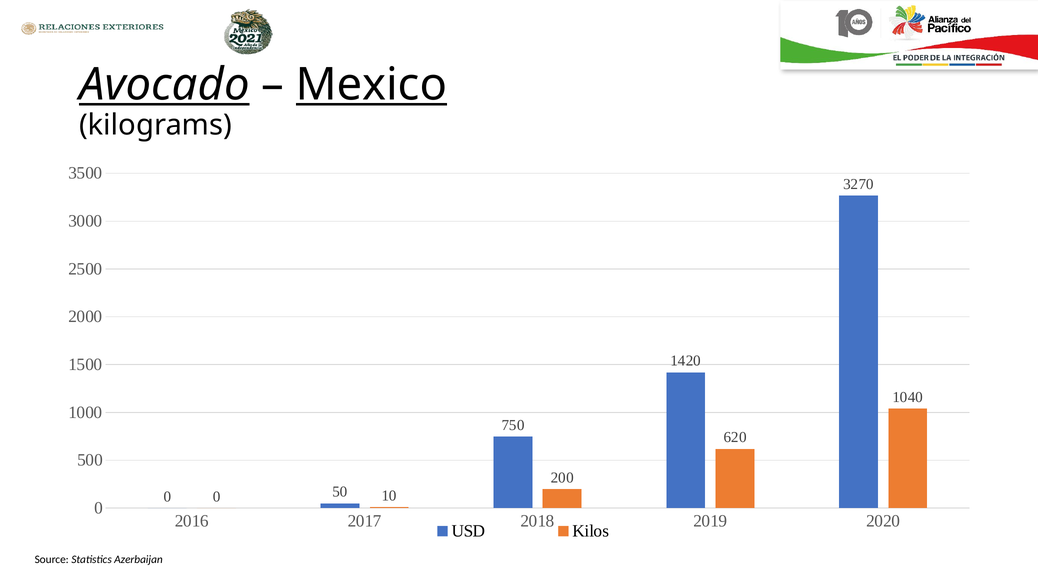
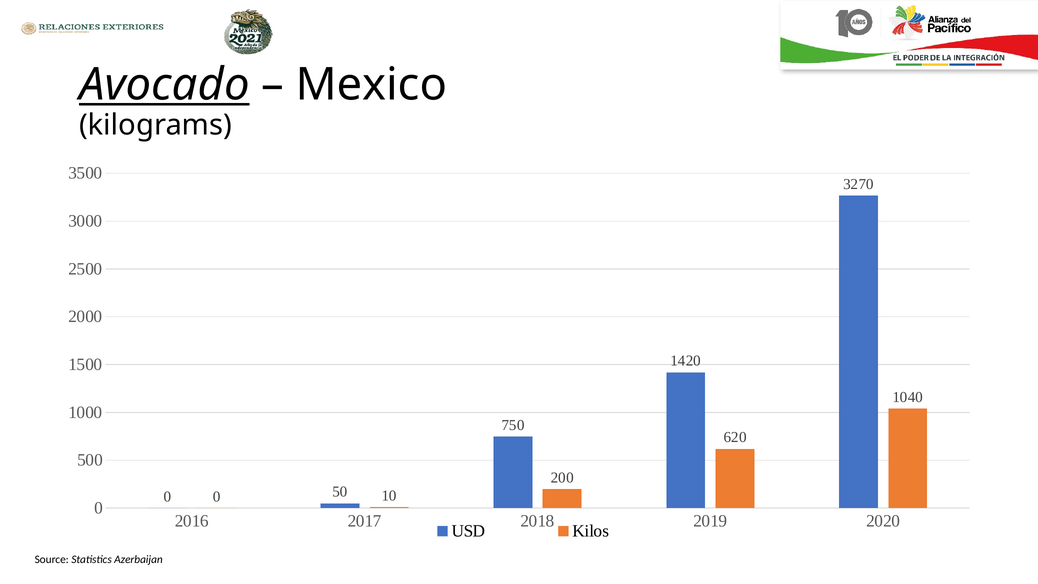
Mexico underline: present -> none
